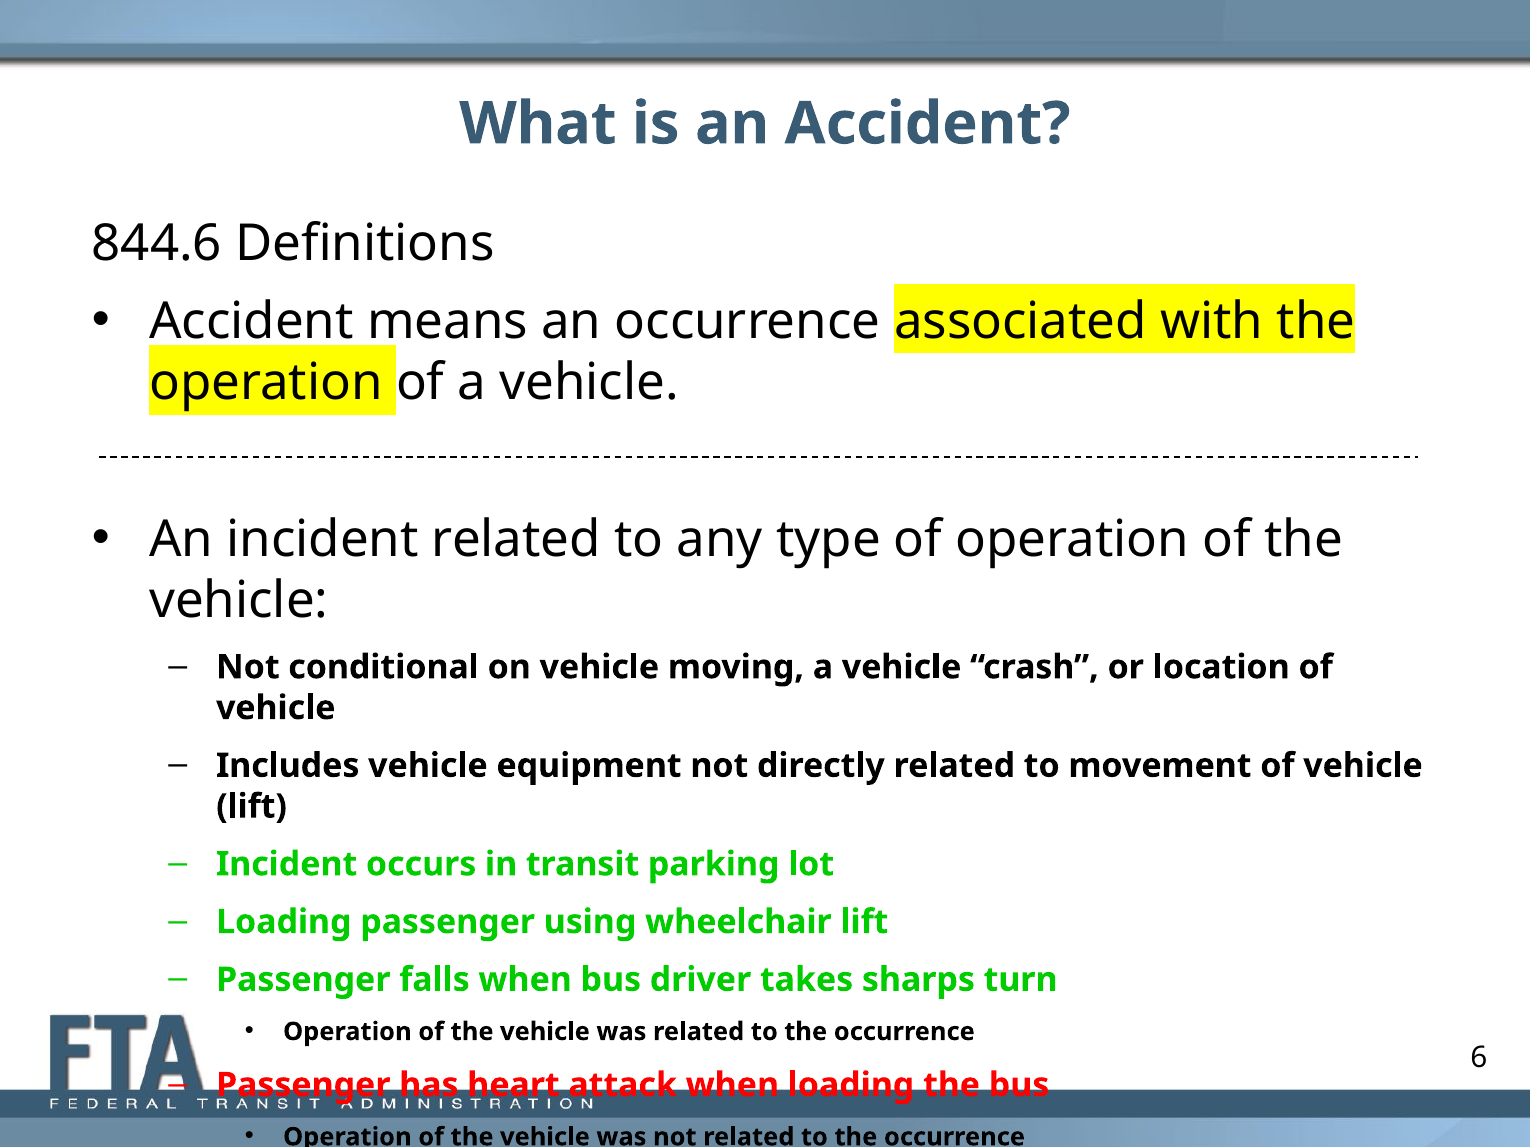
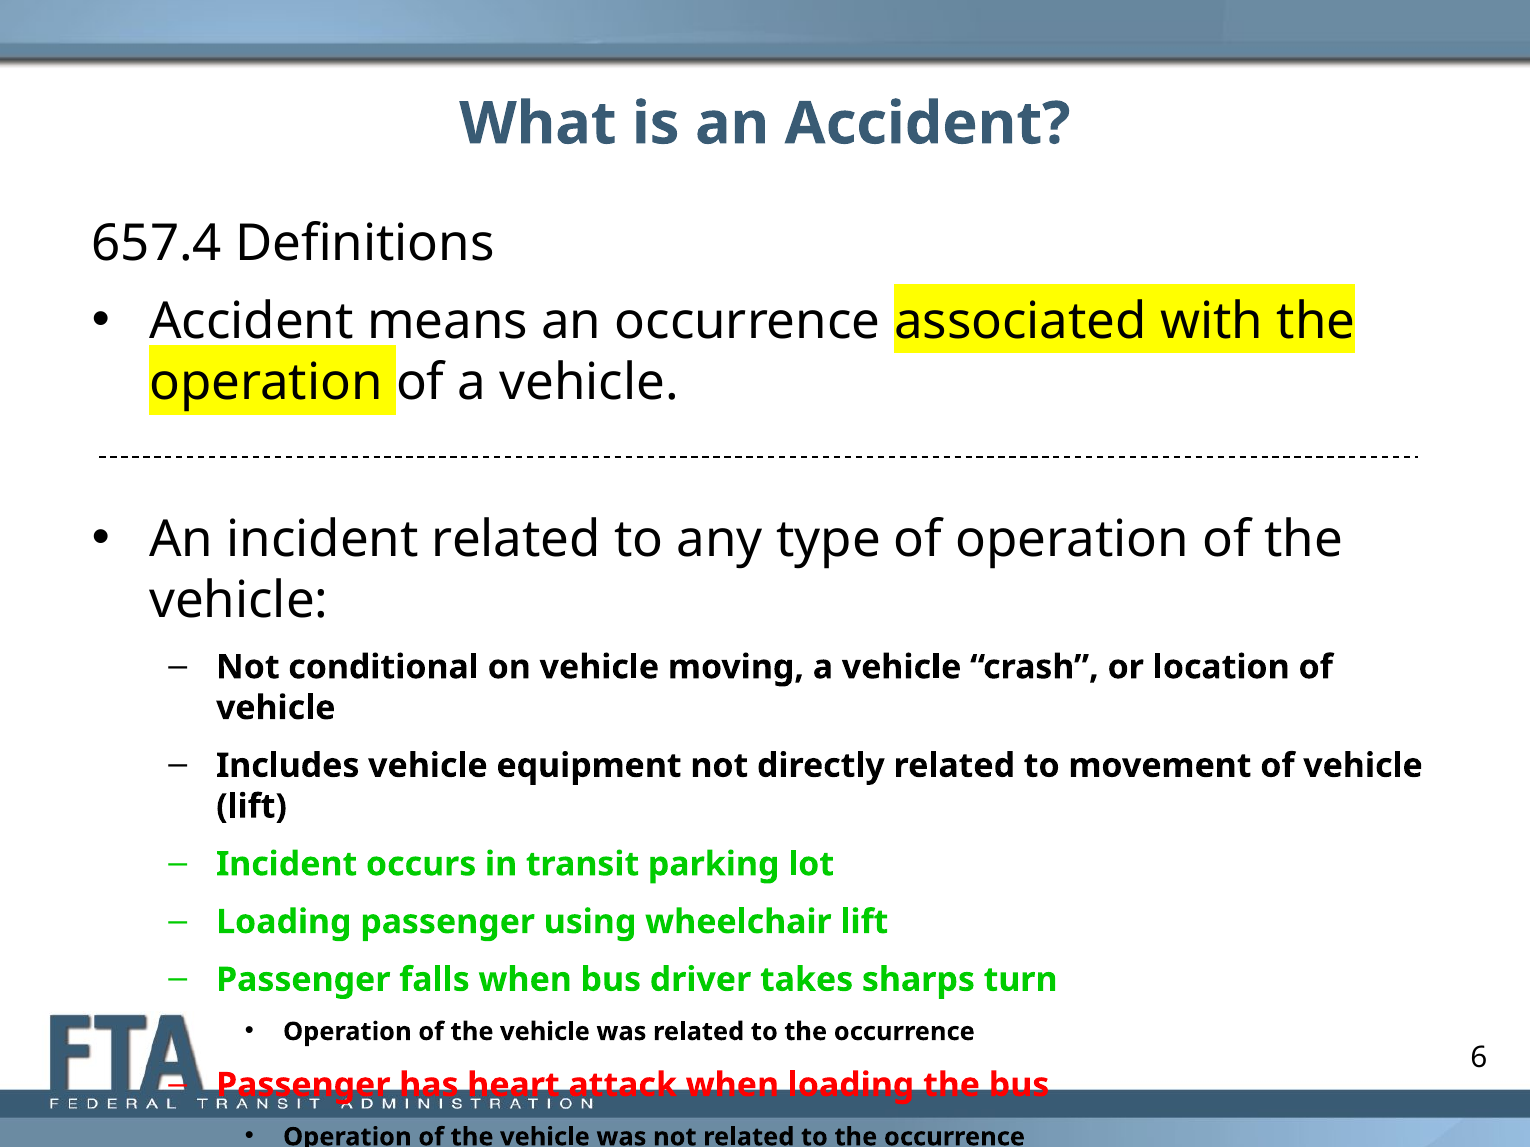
844.6: 844.6 -> 657.4
